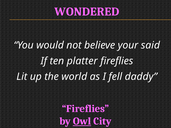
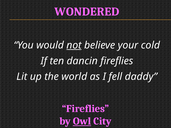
not underline: none -> present
said: said -> cold
platter: platter -> dancin
